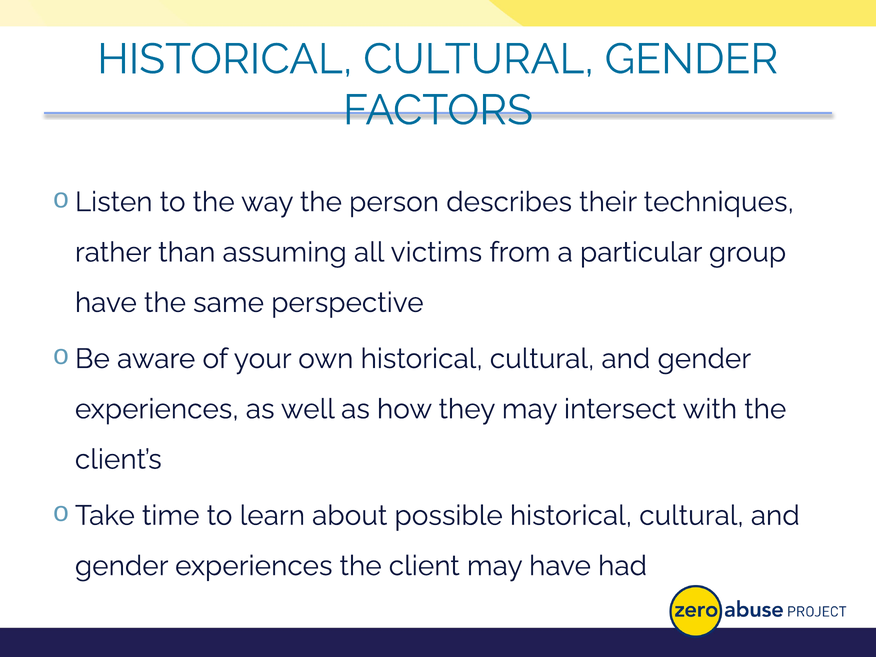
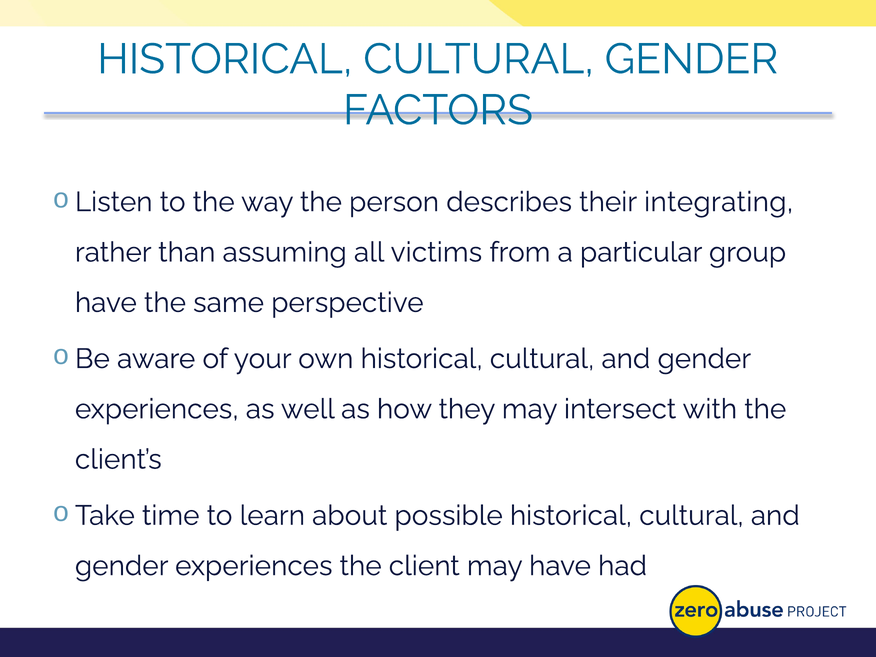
techniques: techniques -> integrating
